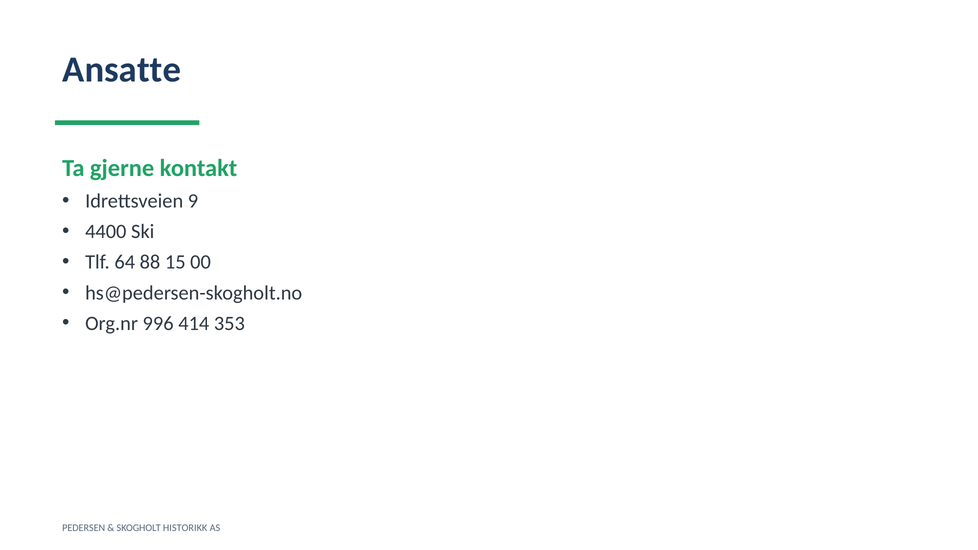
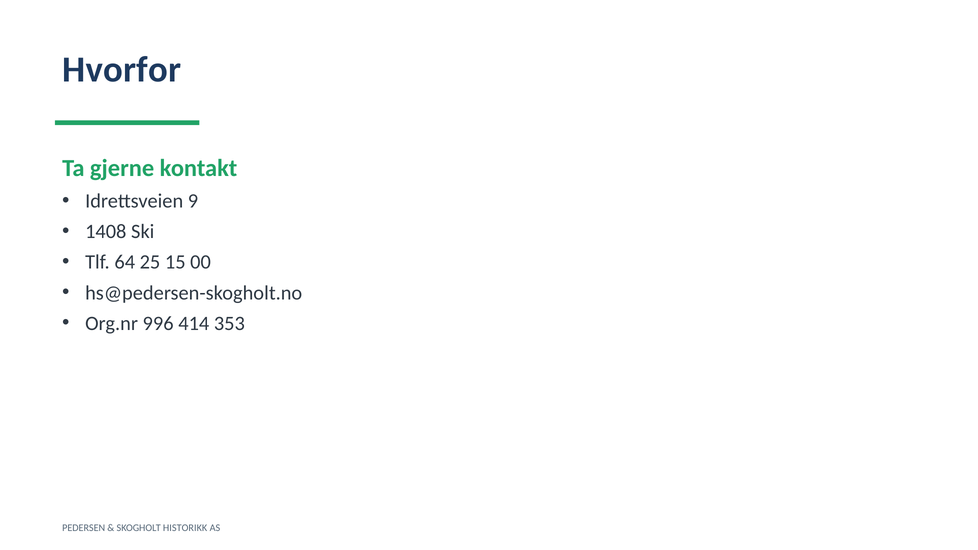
Ansatte: Ansatte -> Hvorfor
4400: 4400 -> 1408
88: 88 -> 25
